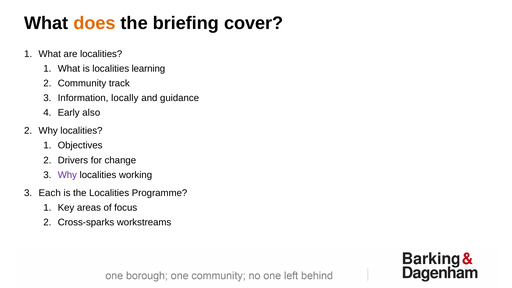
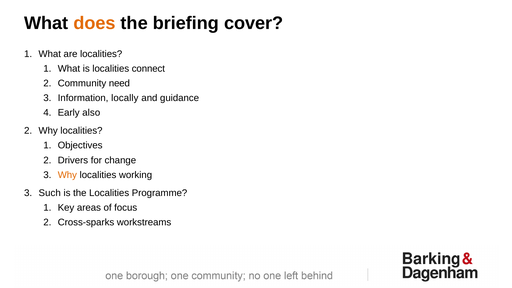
learning: learning -> connect
track: track -> need
Why at (67, 175) colour: purple -> orange
Each: Each -> Such
